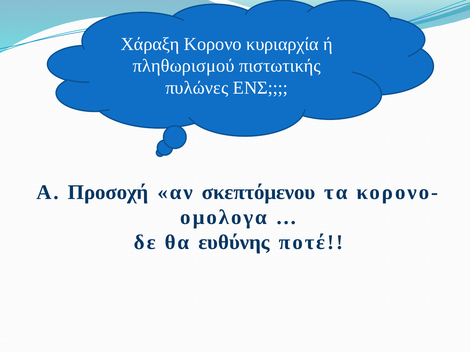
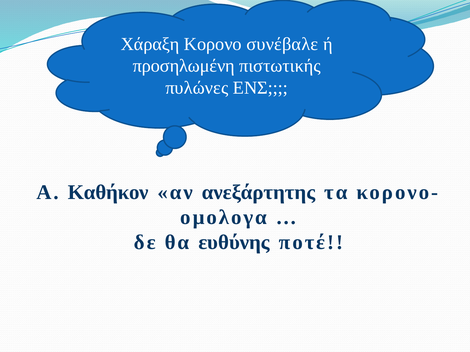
κυριαρχία: κυριαρχία -> συνέβαλε
πληθωρισμού: πληθωρισμού -> προσηλωμένη
Προσοχή: Προσοχή -> Καθήκον
σκεπτόμενου: σκεπτόμενου -> ανεξάρτητης
